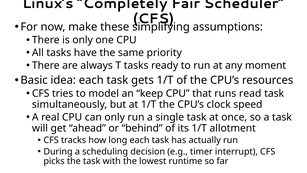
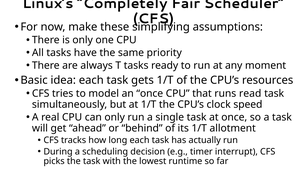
an keep: keep -> once
